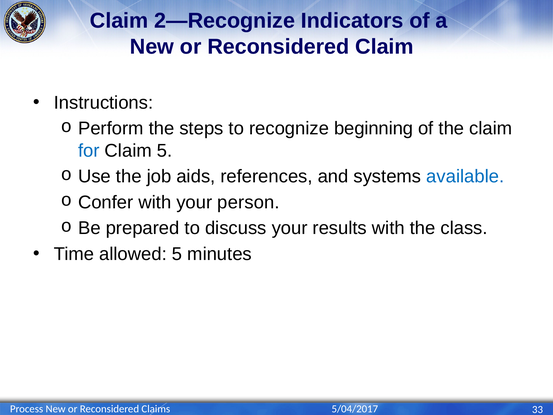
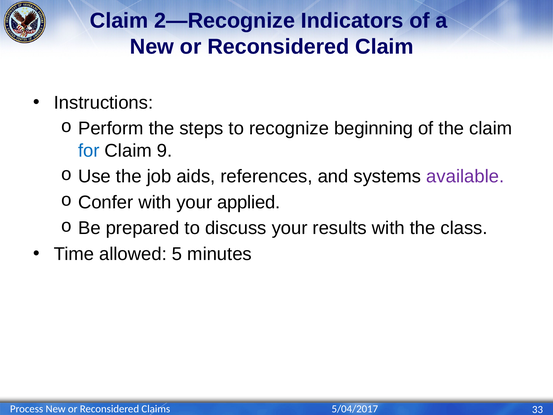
Claim 5: 5 -> 9
available colour: blue -> purple
person: person -> applied
